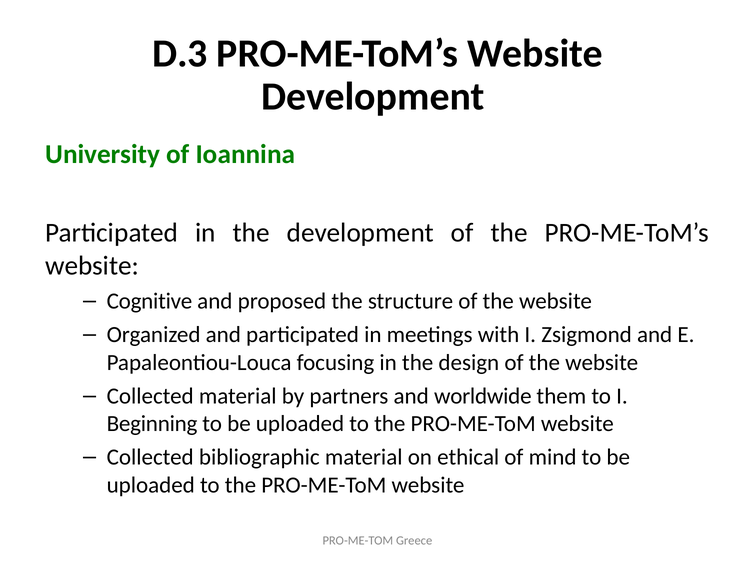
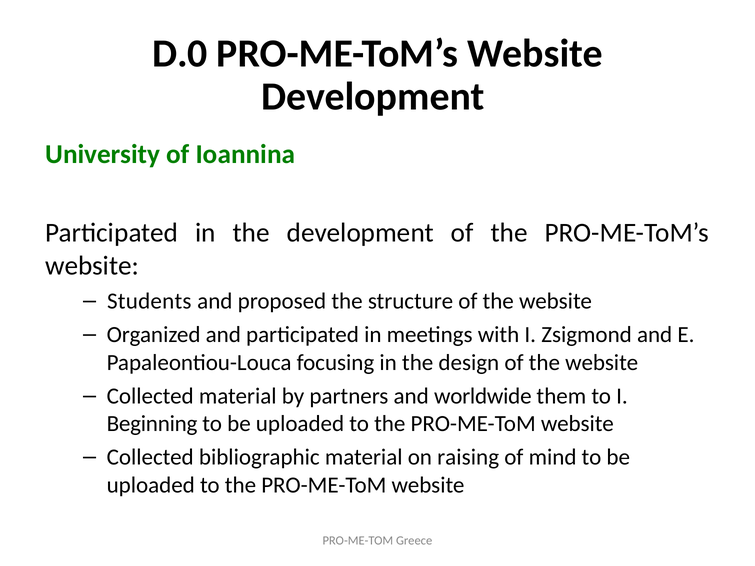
D.3: D.3 -> D.0
Cognitive: Cognitive -> Students
ethical: ethical -> raising
